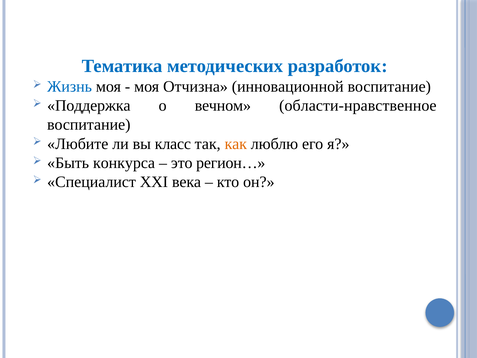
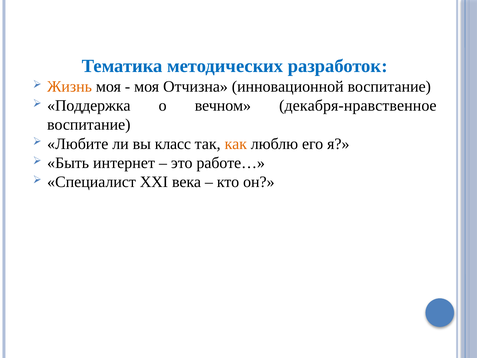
Жизнь colour: blue -> orange
области-нравственное: области-нравственное -> декабря-нравственное
конкурса: конкурса -> интернет
регион…: регион… -> работе…
